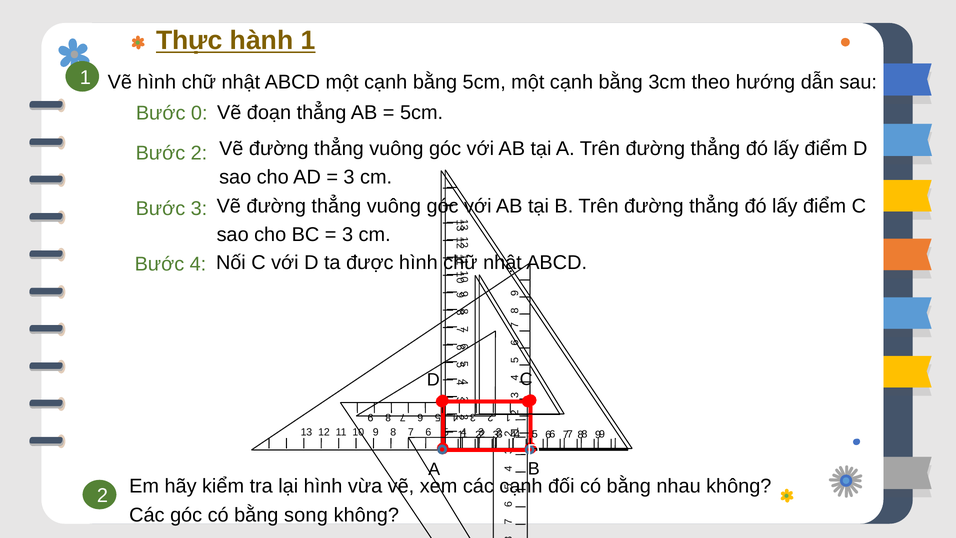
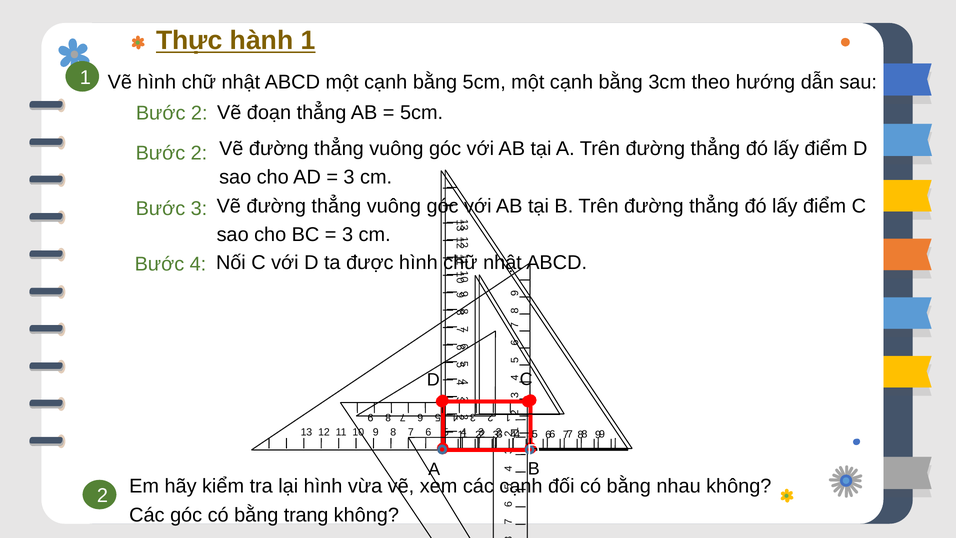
0 at (199, 113): 0 -> 2
song: song -> trang
